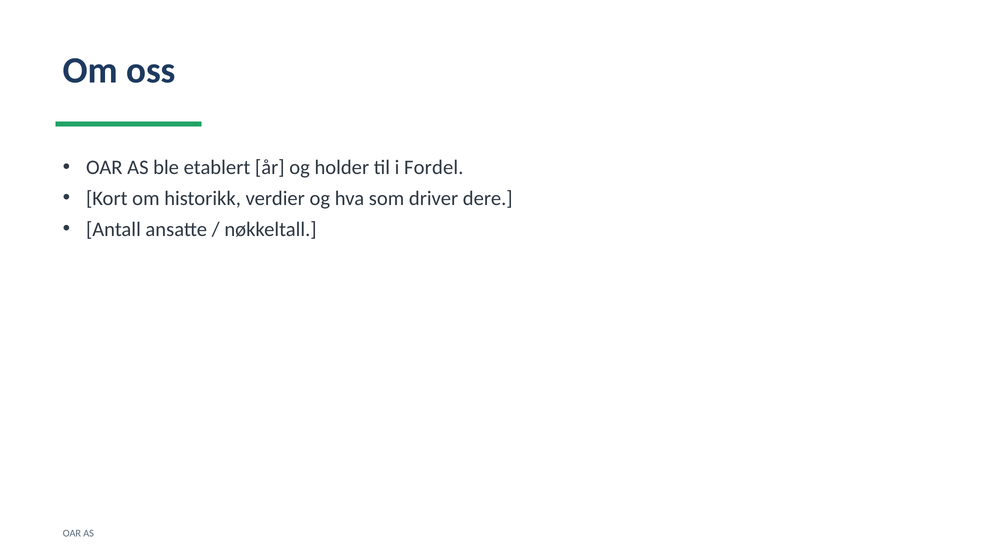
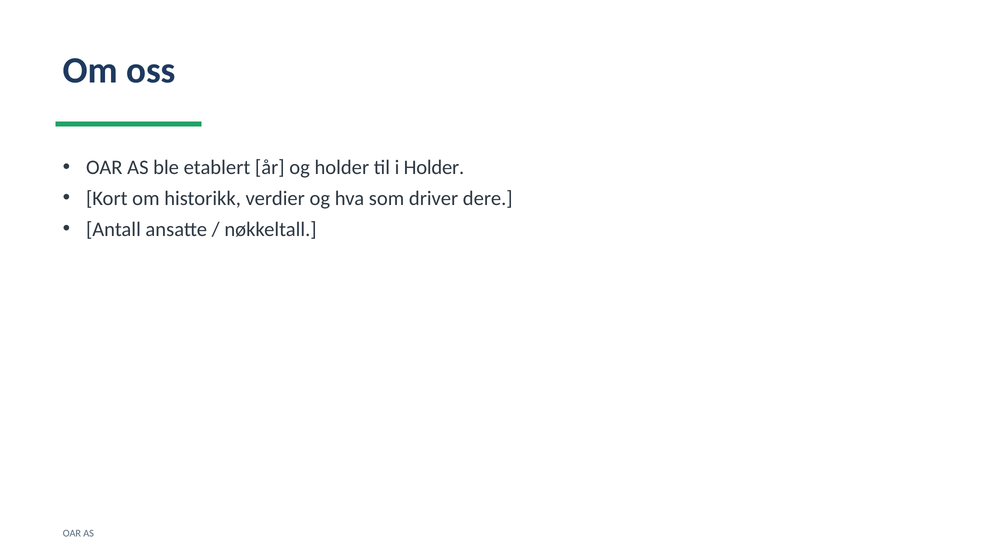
i Fordel: Fordel -> Holder
